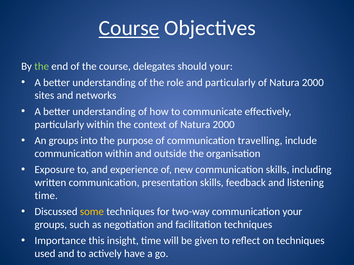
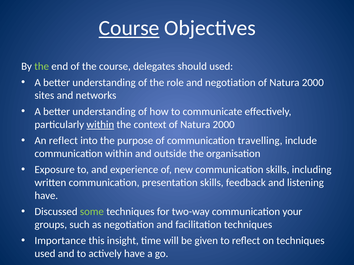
should your: your -> used
and particularly: particularly -> negotiation
within at (100, 125) underline: none -> present
An groups: groups -> reflect
time at (46, 196): time -> have
some colour: yellow -> light green
